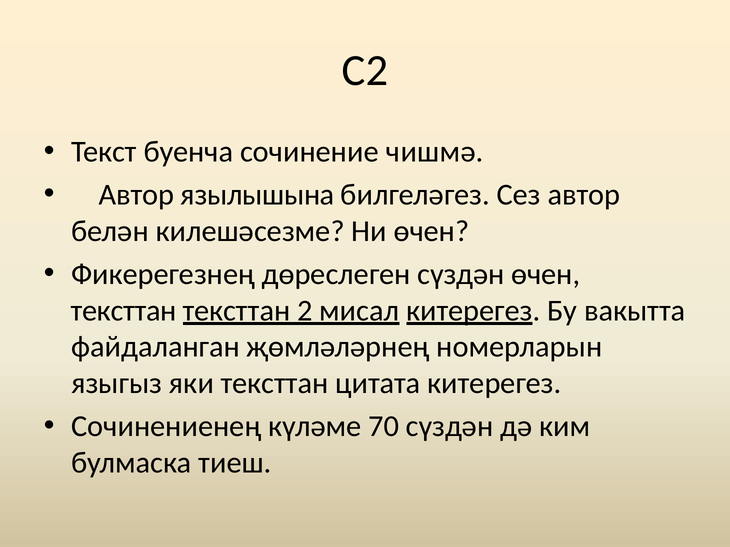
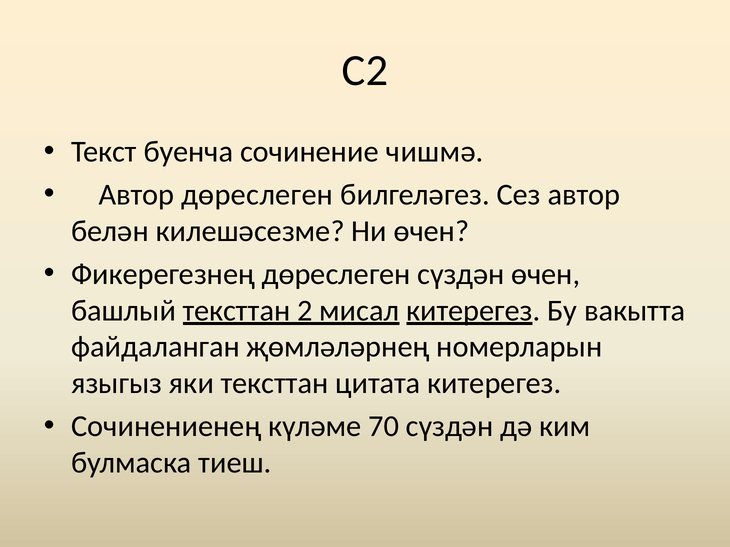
Автор язылышына: язылышына -> дөреслеген
тексттан at (124, 311): тексттан -> башлый
